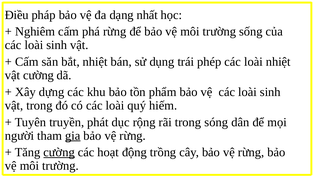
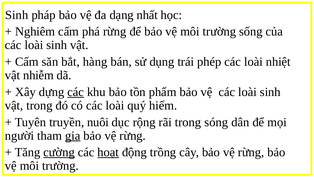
Điều at (17, 15): Điều -> Sinh
bắt nhiệt: nhiệt -> hàng
vật cường: cường -> nhiễm
các at (76, 92) underline: none -> present
phát: phát -> nuôi
hoạt underline: none -> present
